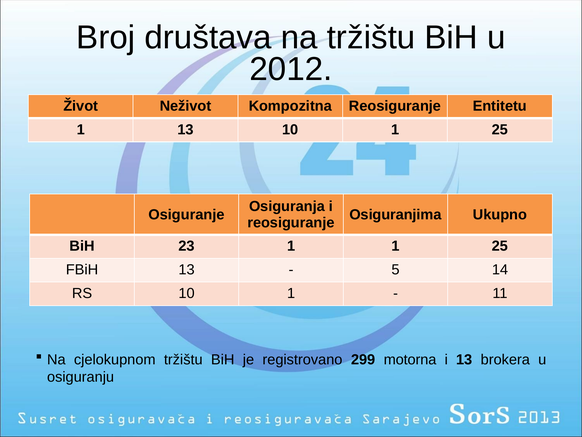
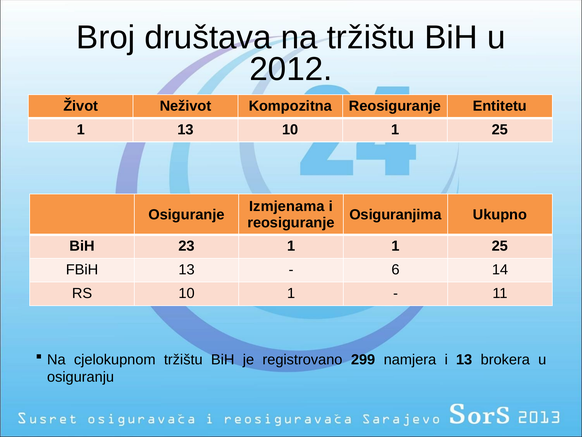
Osiguranja: Osiguranja -> Izmjenama
5: 5 -> 6
motorna: motorna -> namjera
